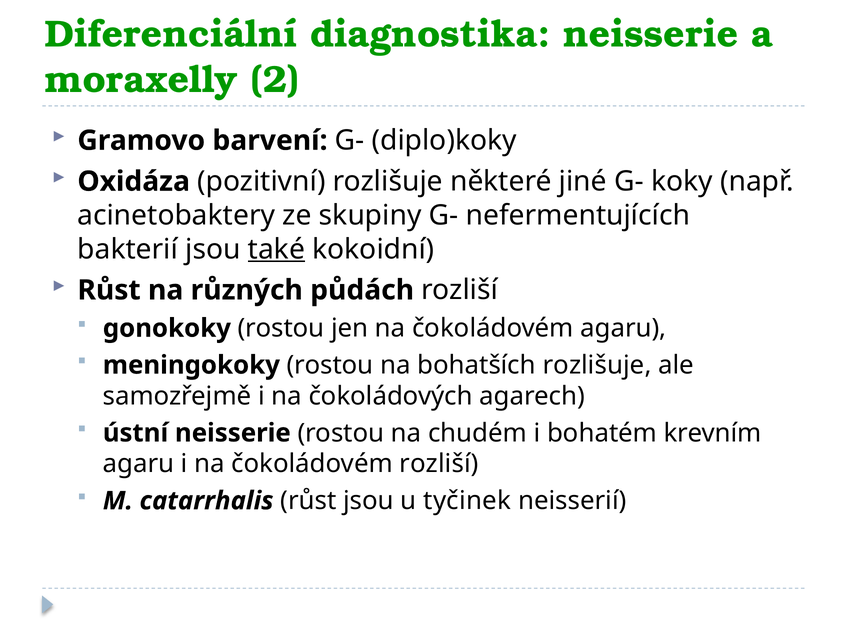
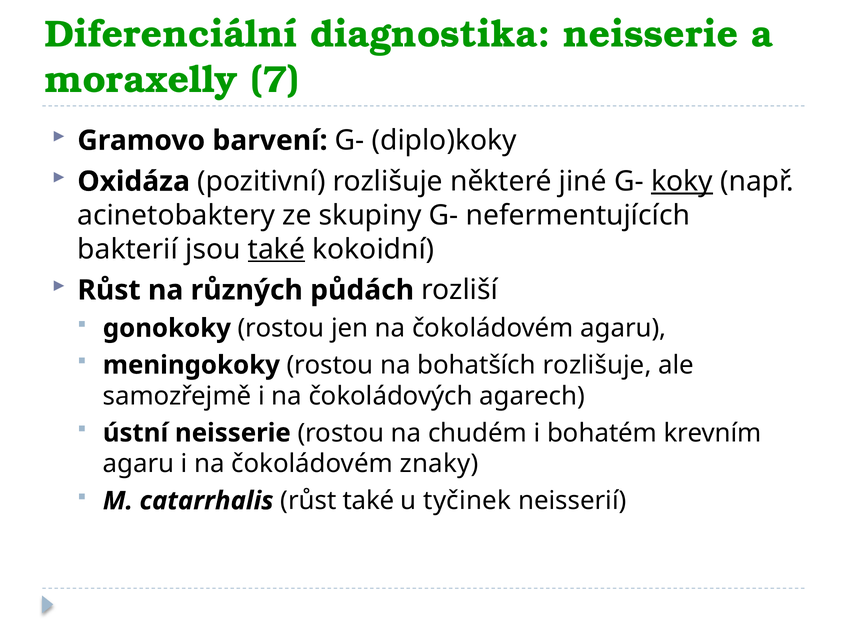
2: 2 -> 7
koky underline: none -> present
čokoládovém rozliší: rozliší -> znaky
růst jsou: jsou -> také
